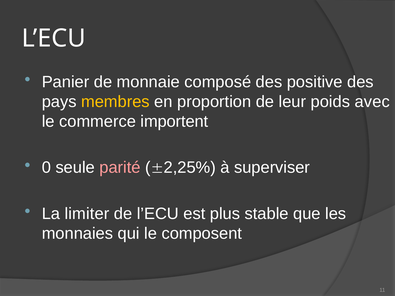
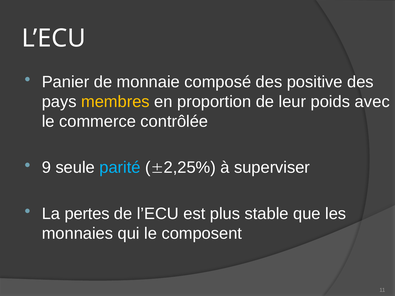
importent: importent -> contrôlée
0: 0 -> 9
parité colour: pink -> light blue
limiter: limiter -> pertes
